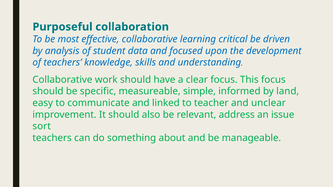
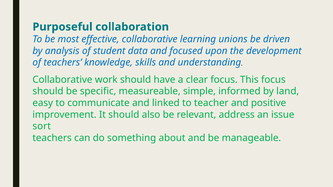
critical: critical -> unions
unclear: unclear -> positive
